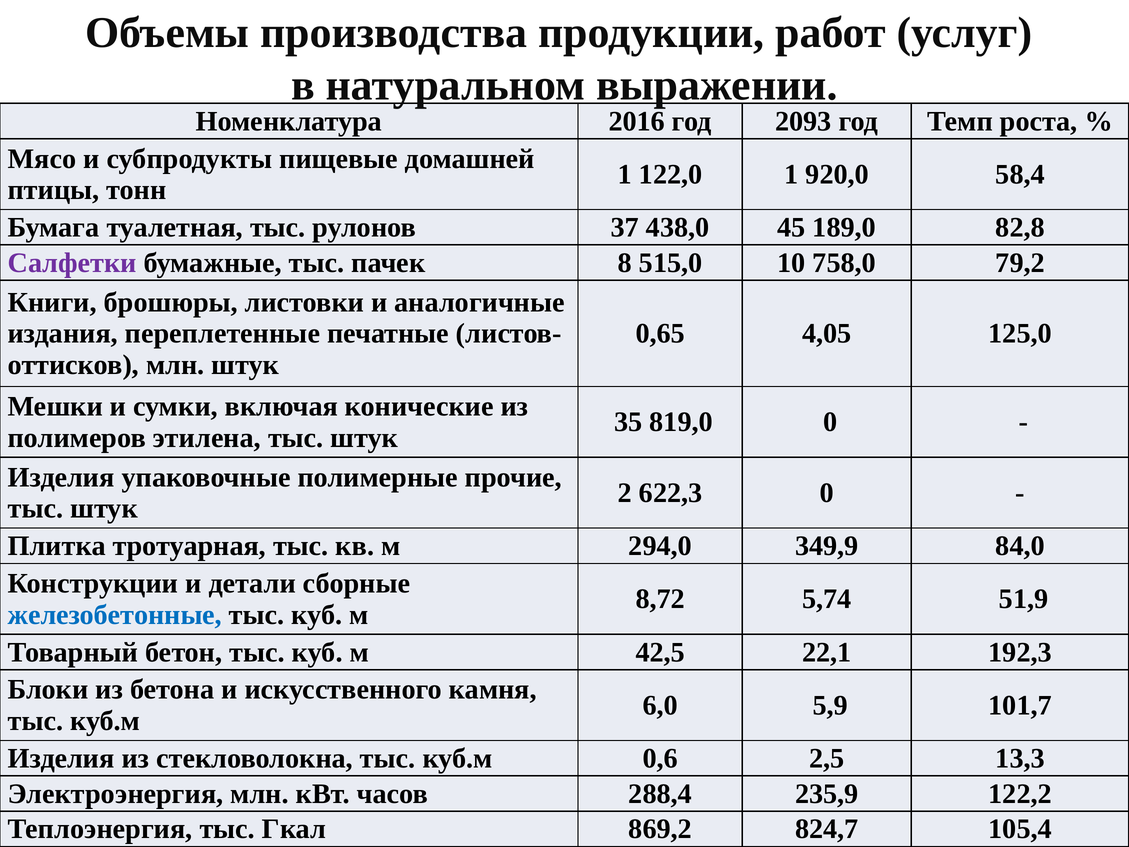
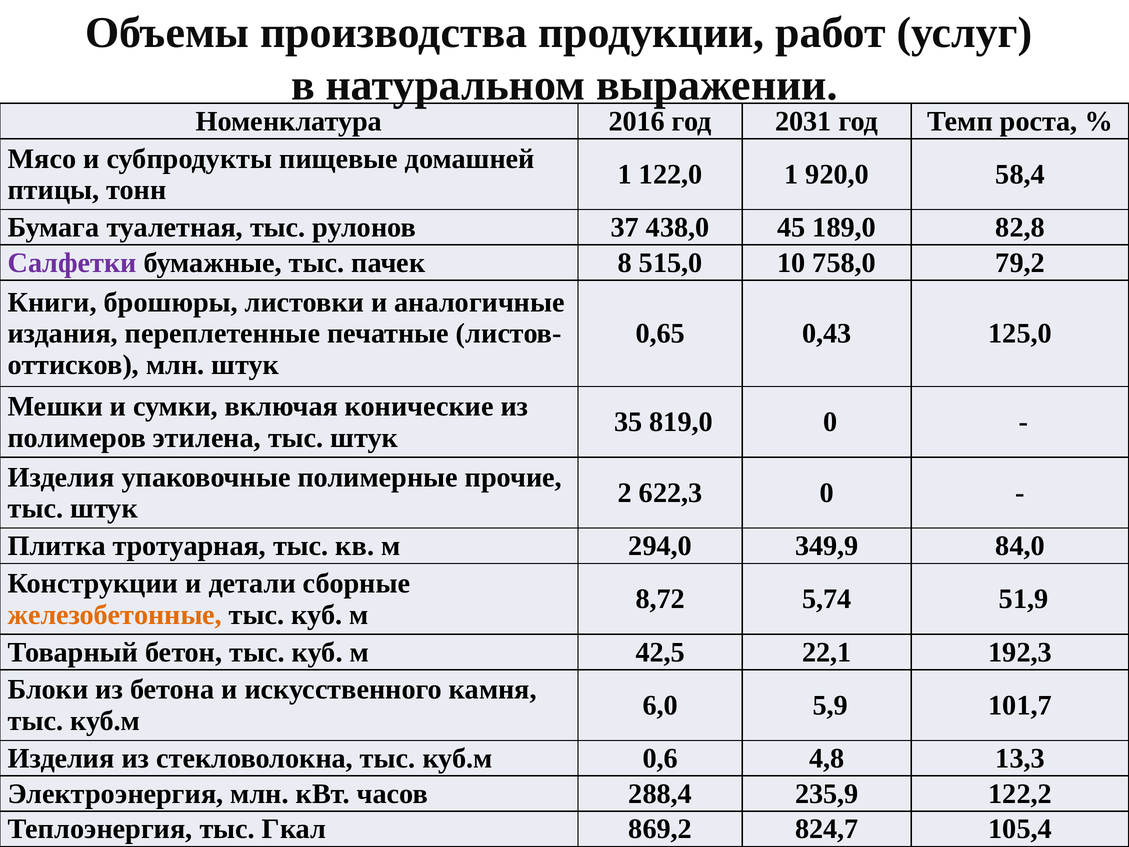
2093: 2093 -> 2031
4,05: 4,05 -> 0,43
железобетонные colour: blue -> orange
2,5: 2,5 -> 4,8
